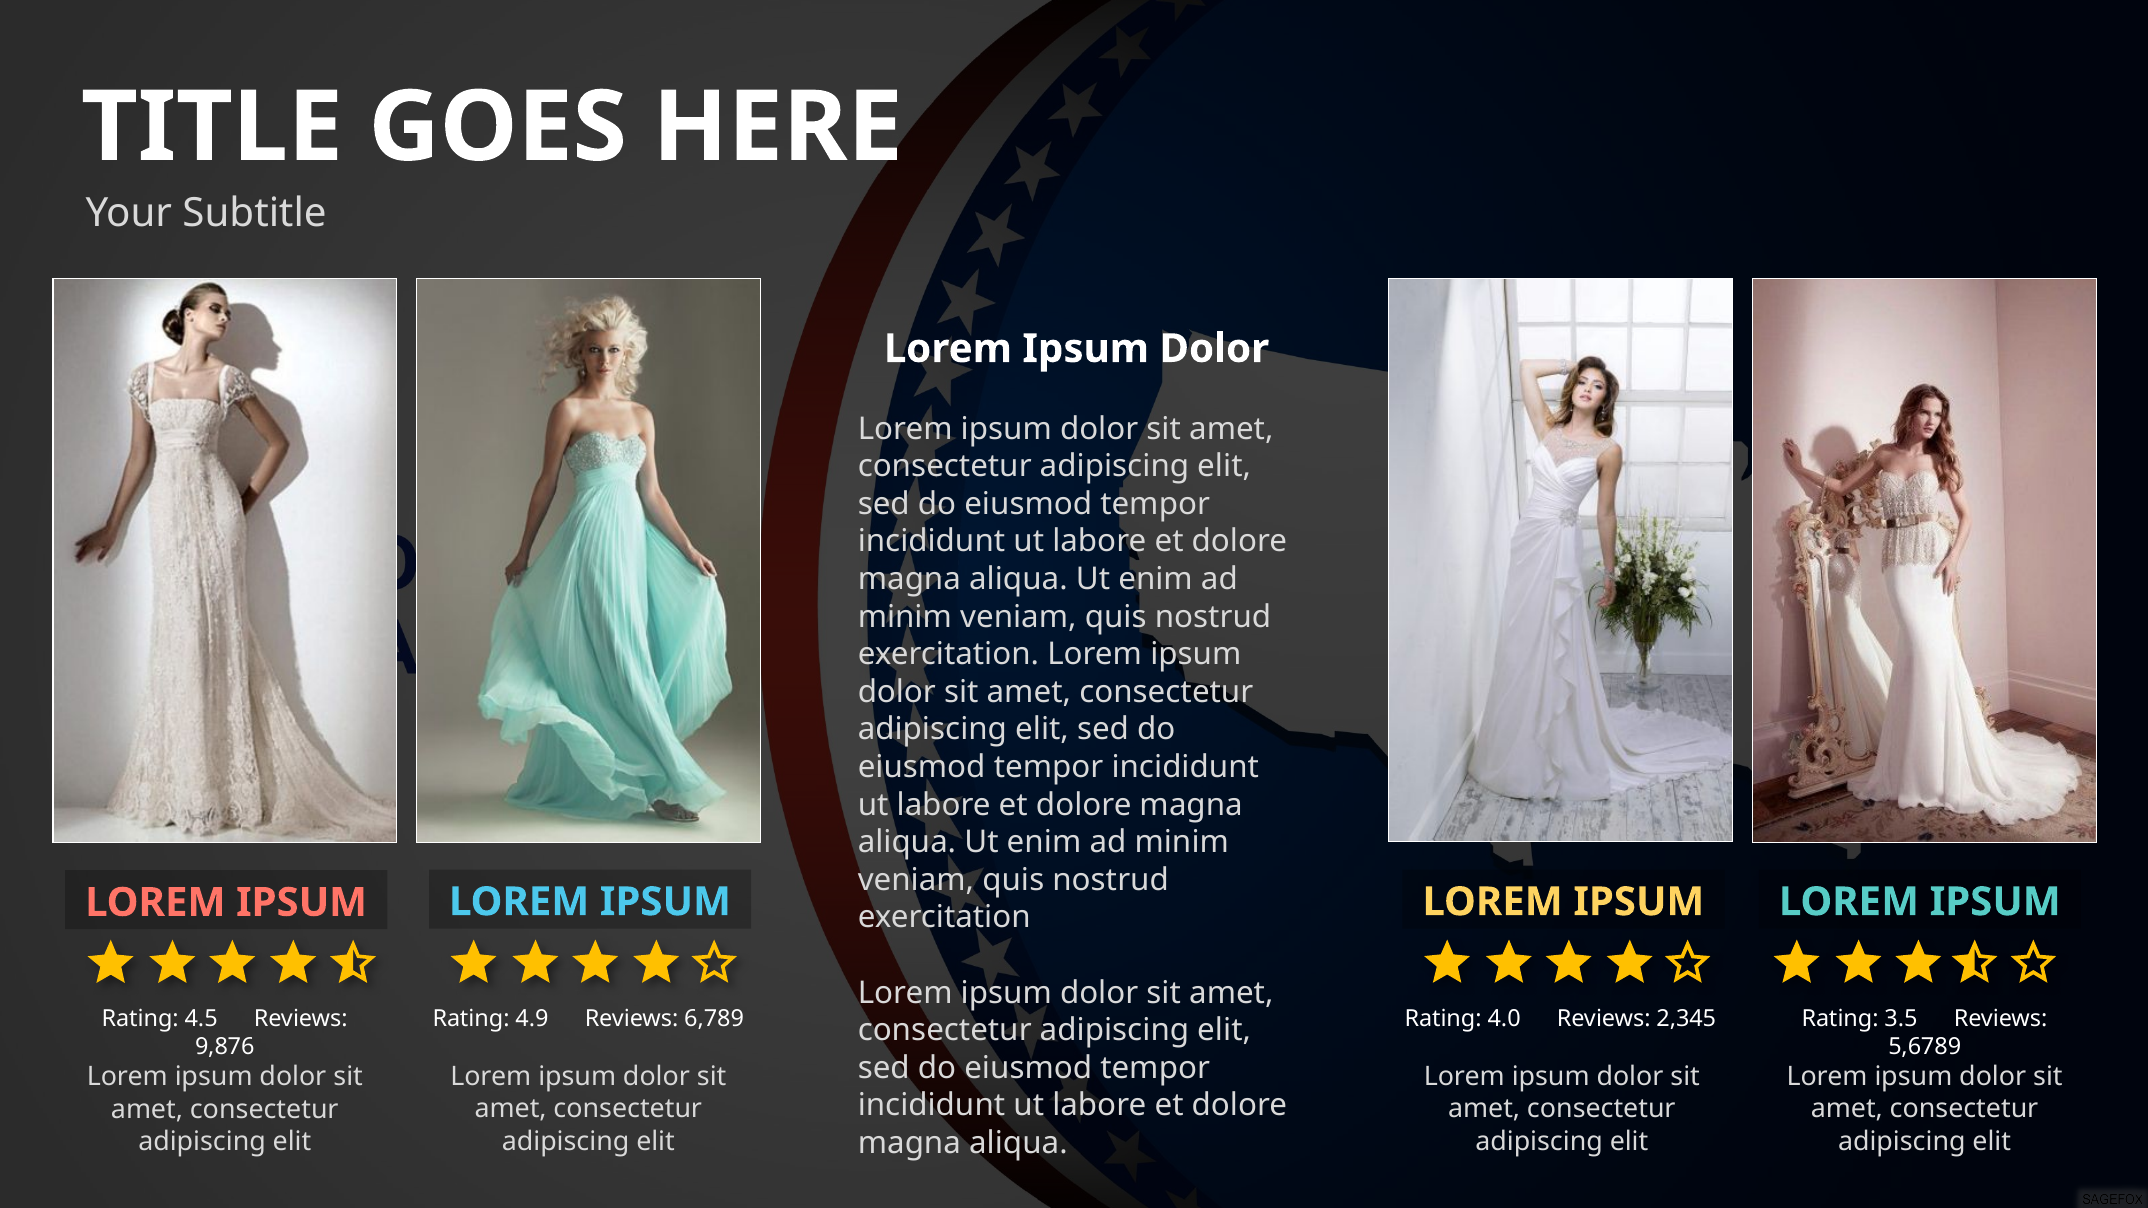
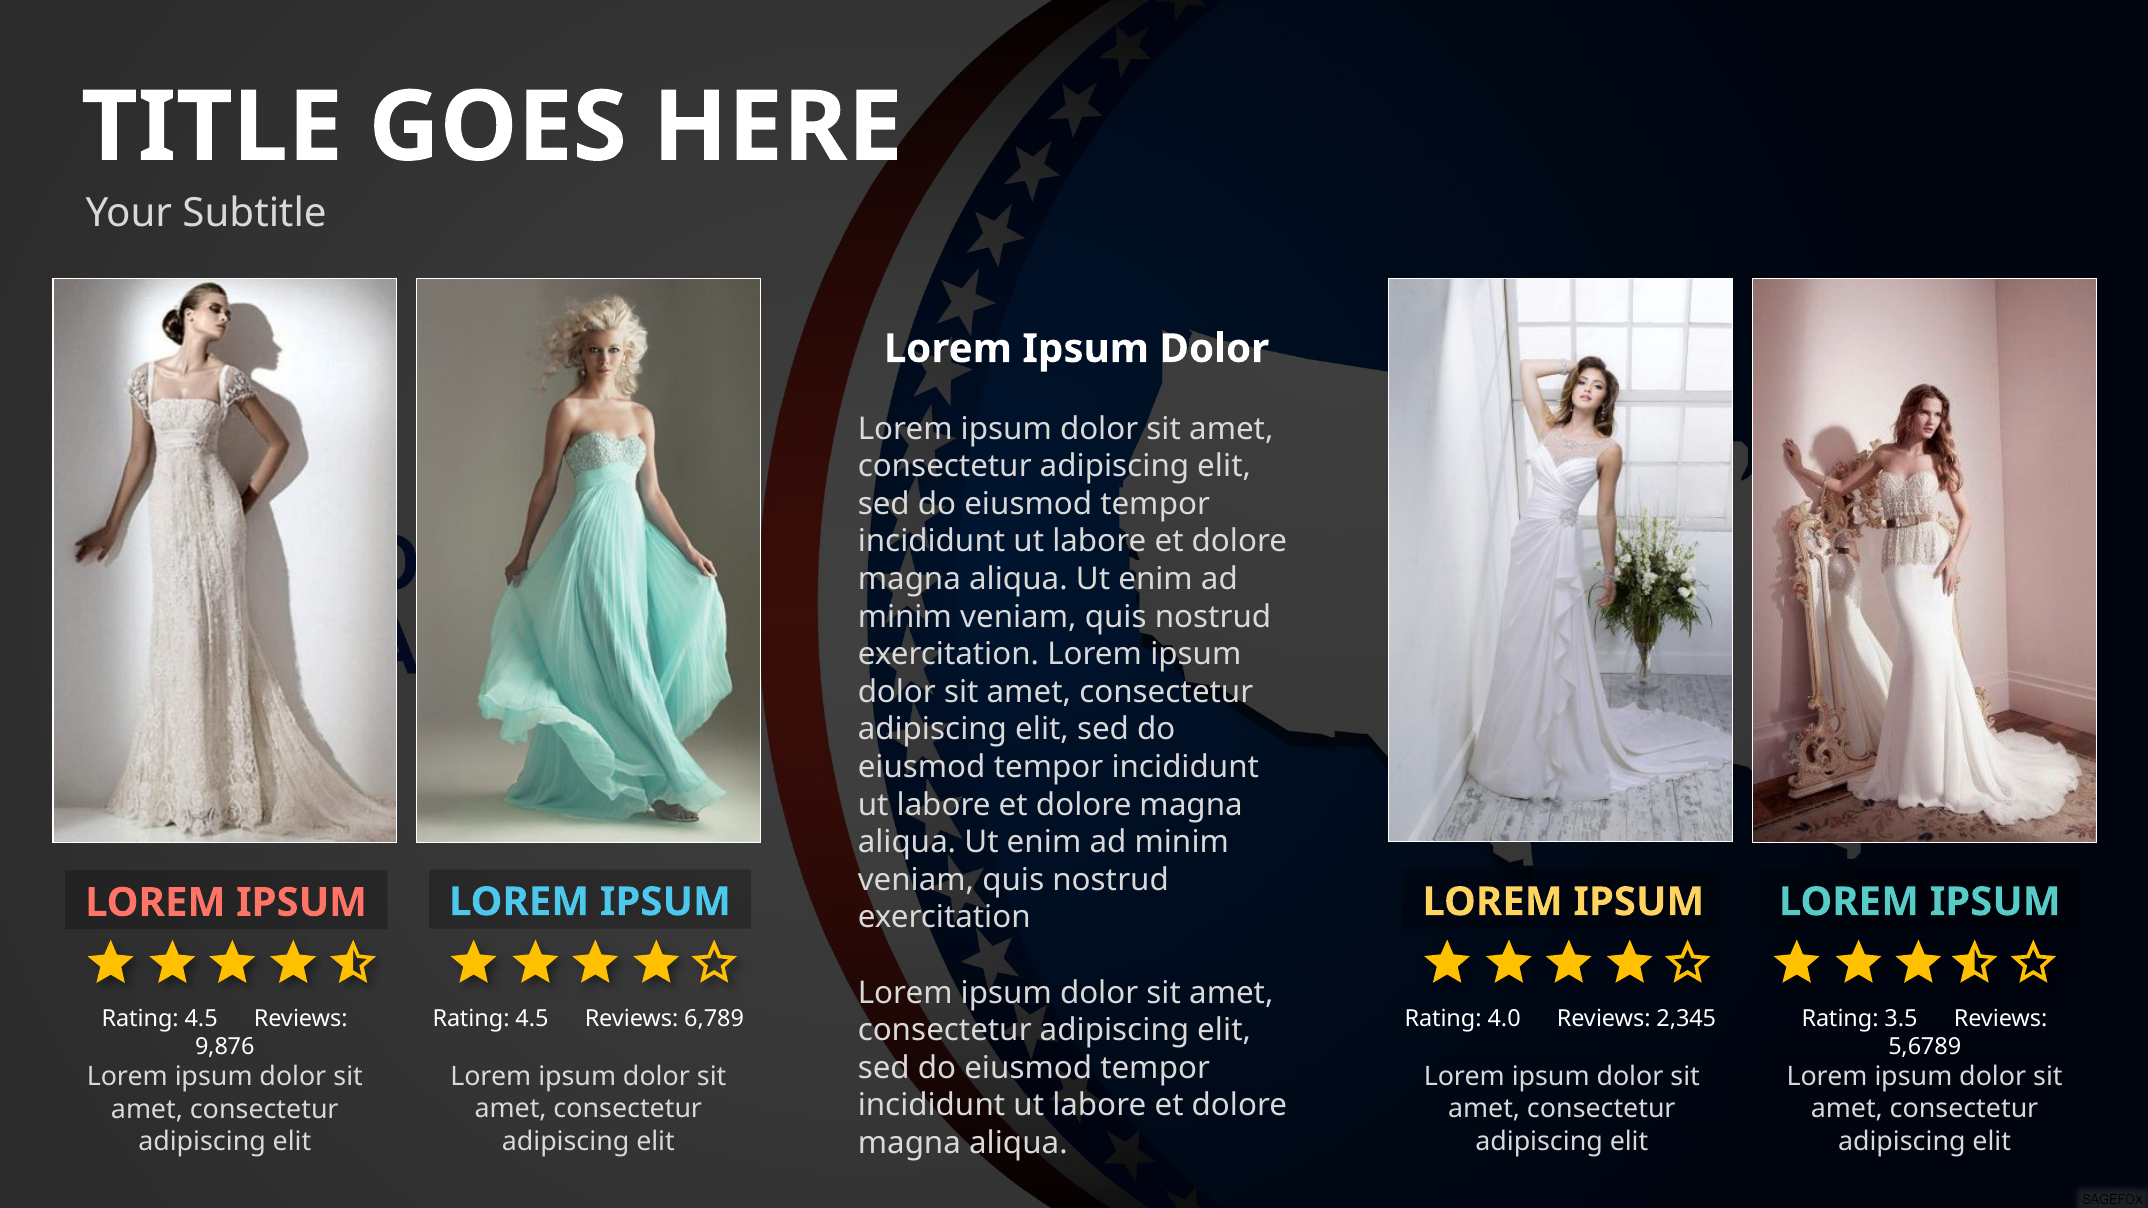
4.9 at (532, 1019): 4.9 -> 4.5
